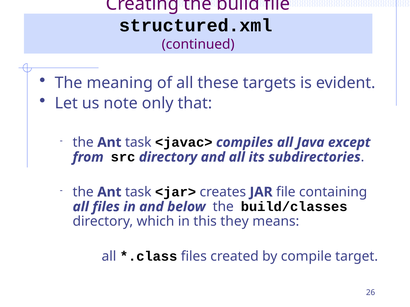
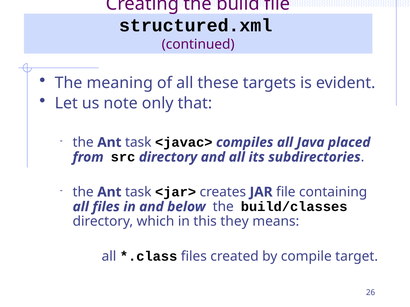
except: except -> placed
